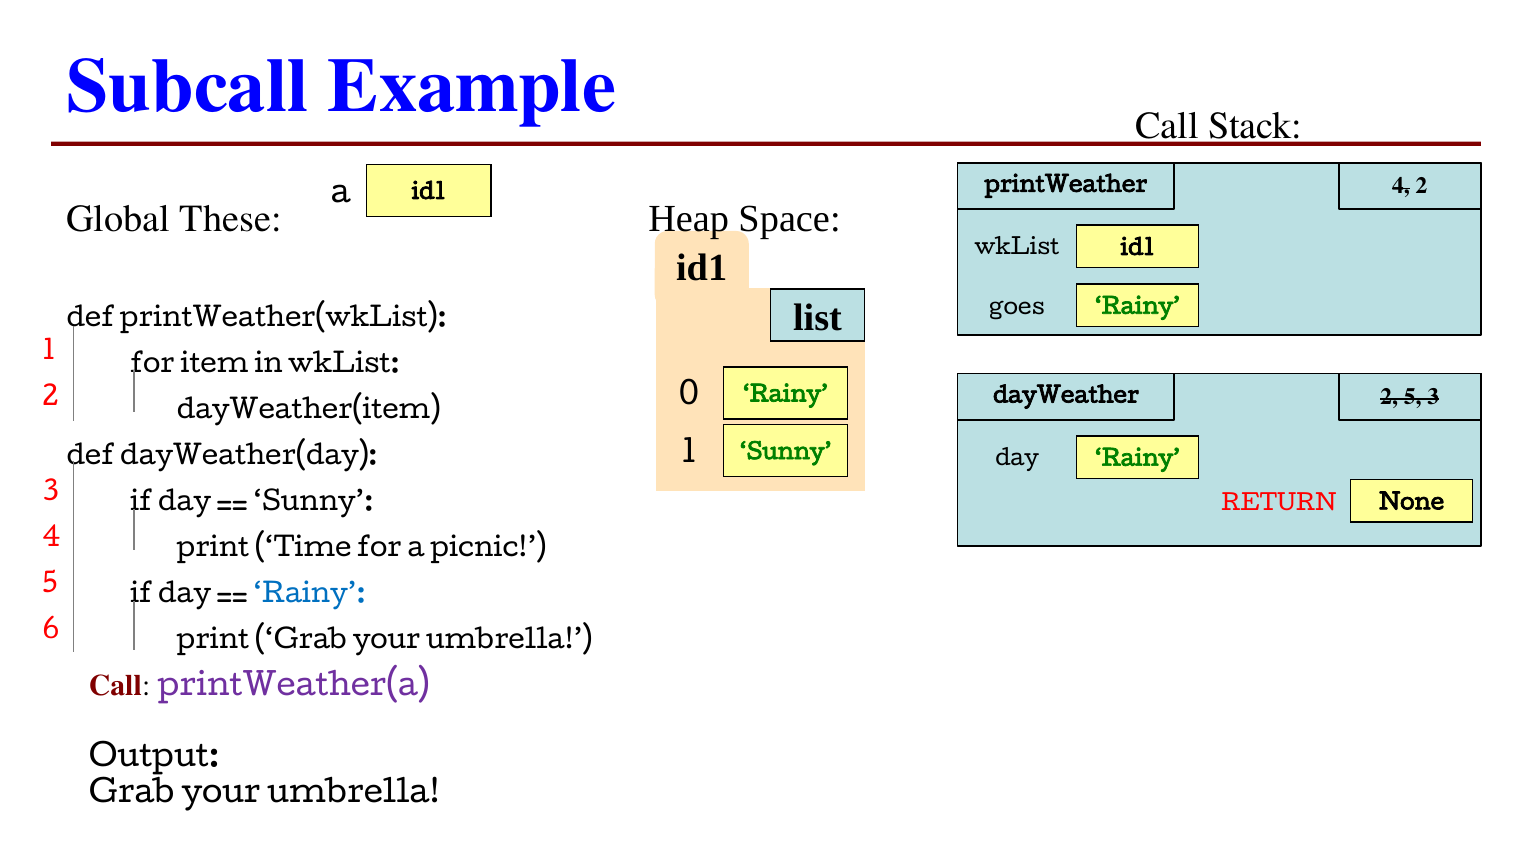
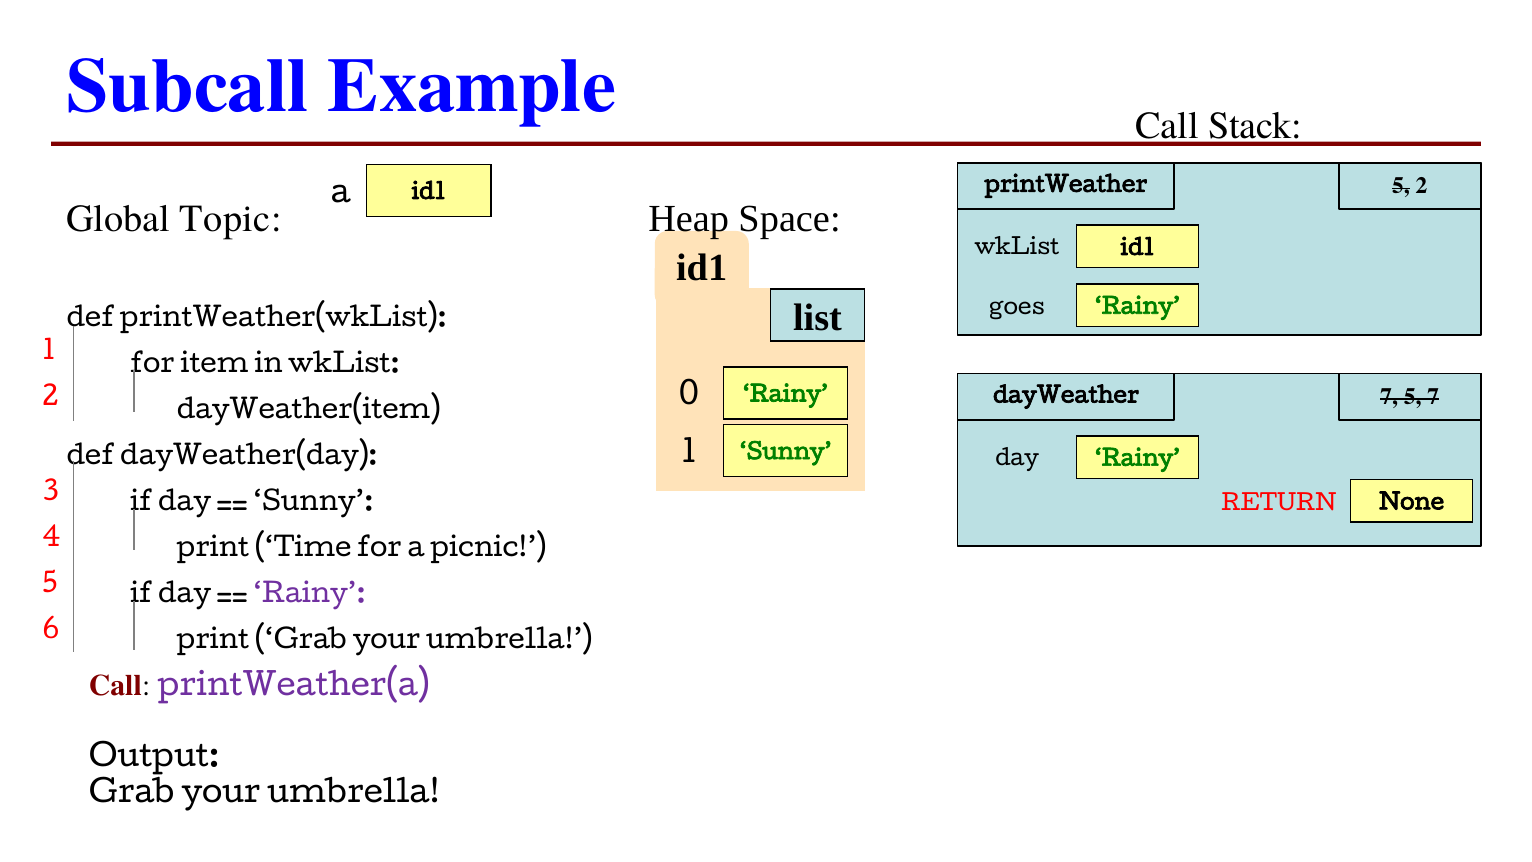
4 at (1401, 186): 4 -> 5
These: These -> Topic
2 at (1389, 397): 2 -> 7
5 3: 3 -> 7
Rainy at (309, 594) colour: blue -> purple
